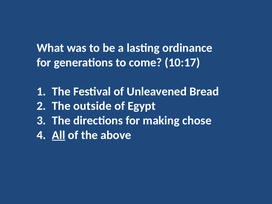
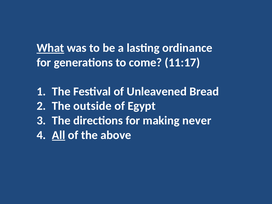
What underline: none -> present
10:17: 10:17 -> 11:17
chose: chose -> never
